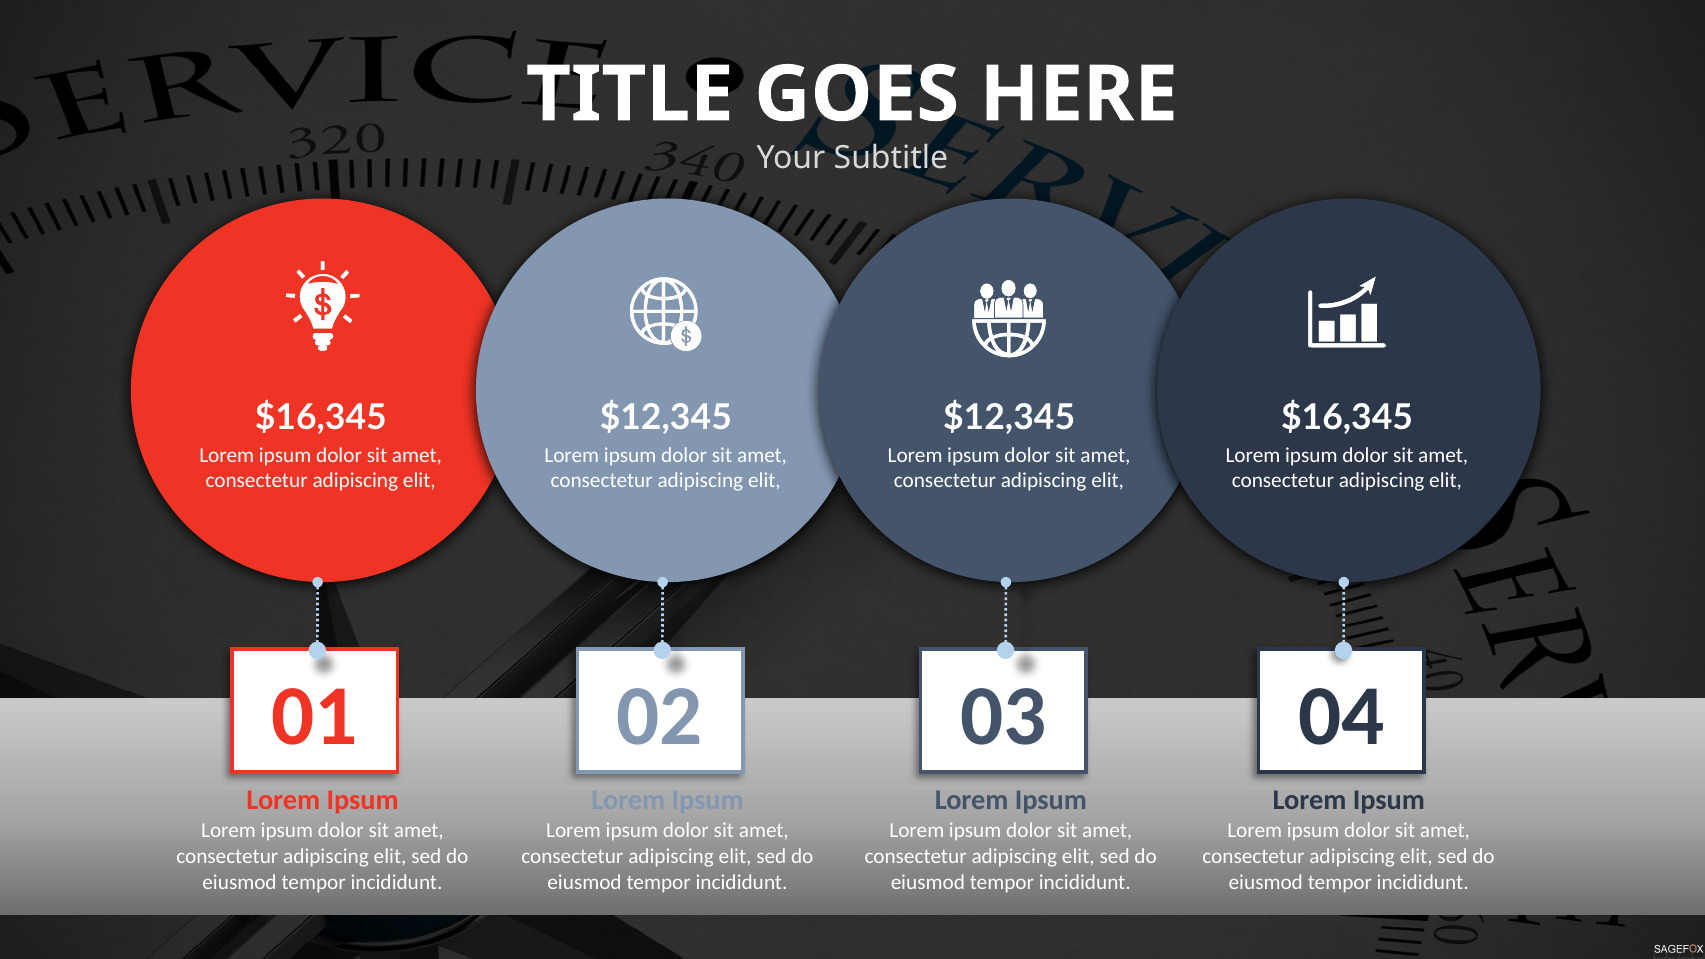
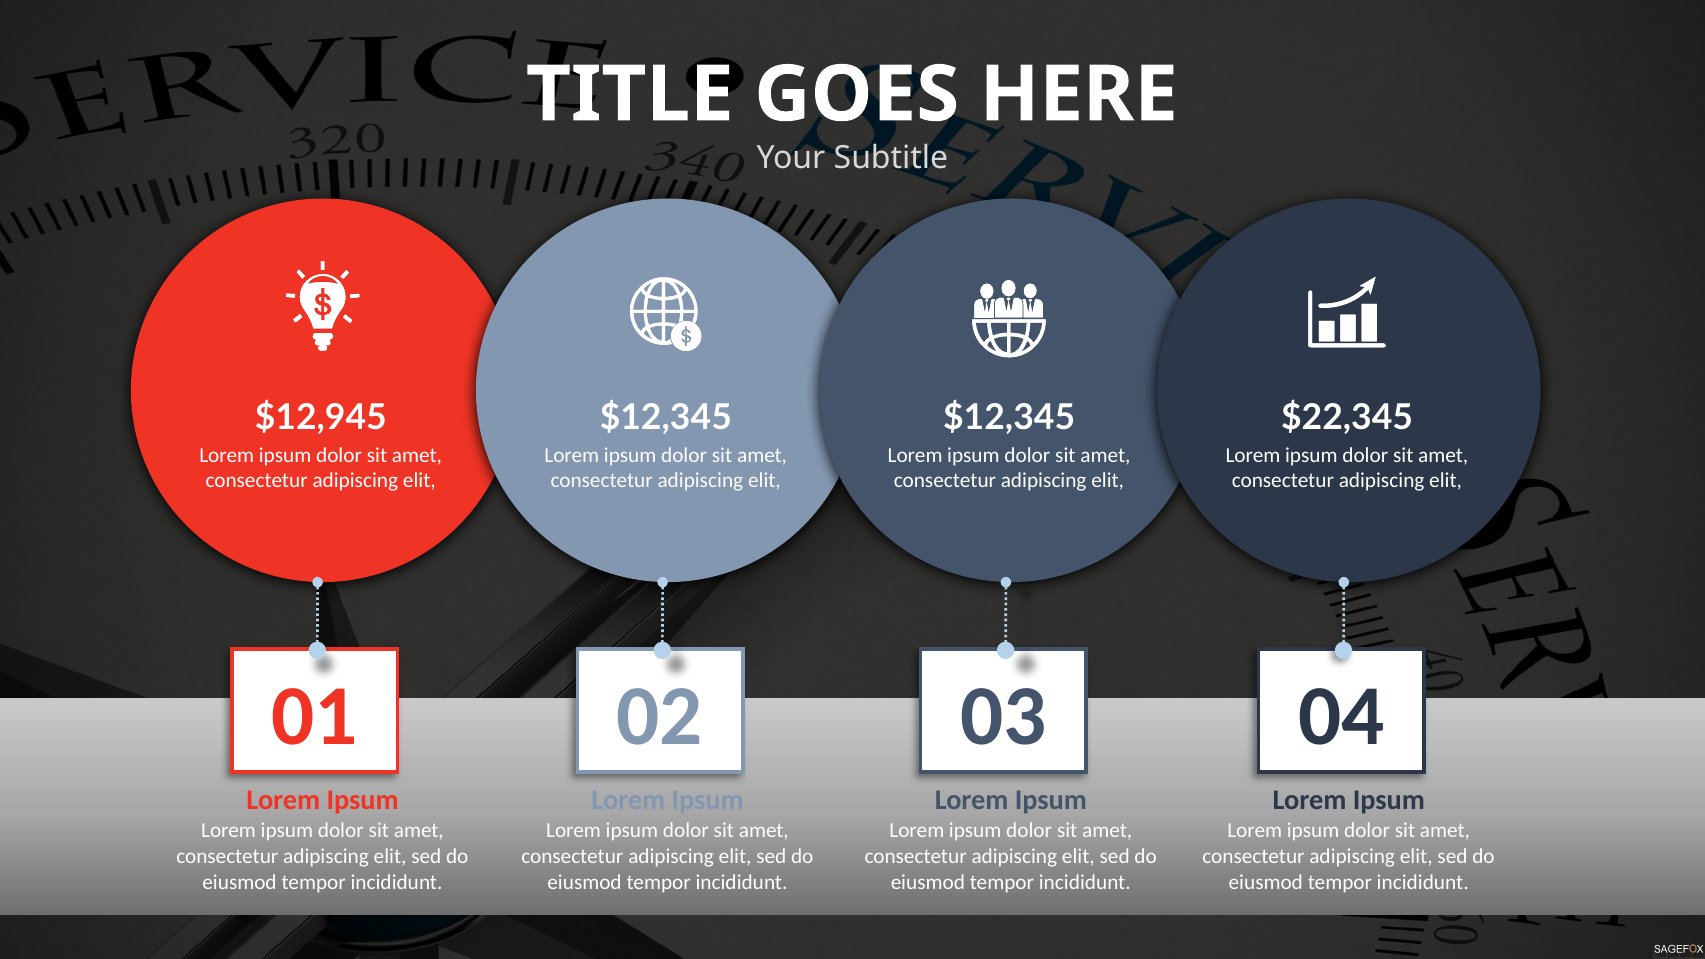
$16,345 at (321, 418): $16,345 -> $12,945
$16,345 at (1347, 418): $16,345 -> $22,345
